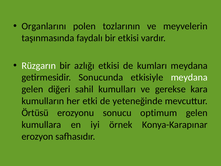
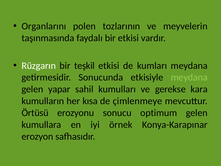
azlığı: azlığı -> teşkil
meydana at (189, 77) colour: white -> light green
diğeri: diğeri -> yapar
etki: etki -> kısa
yeteneğinde: yeteneğinde -> çimlenmeye
